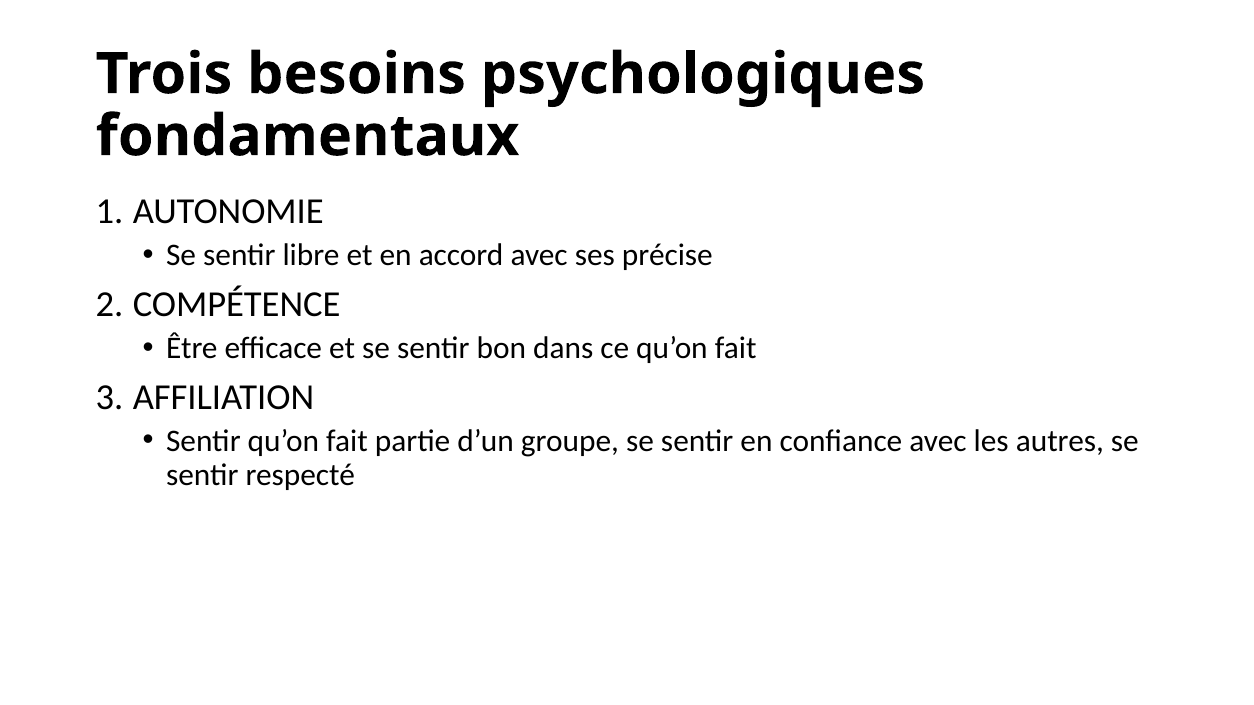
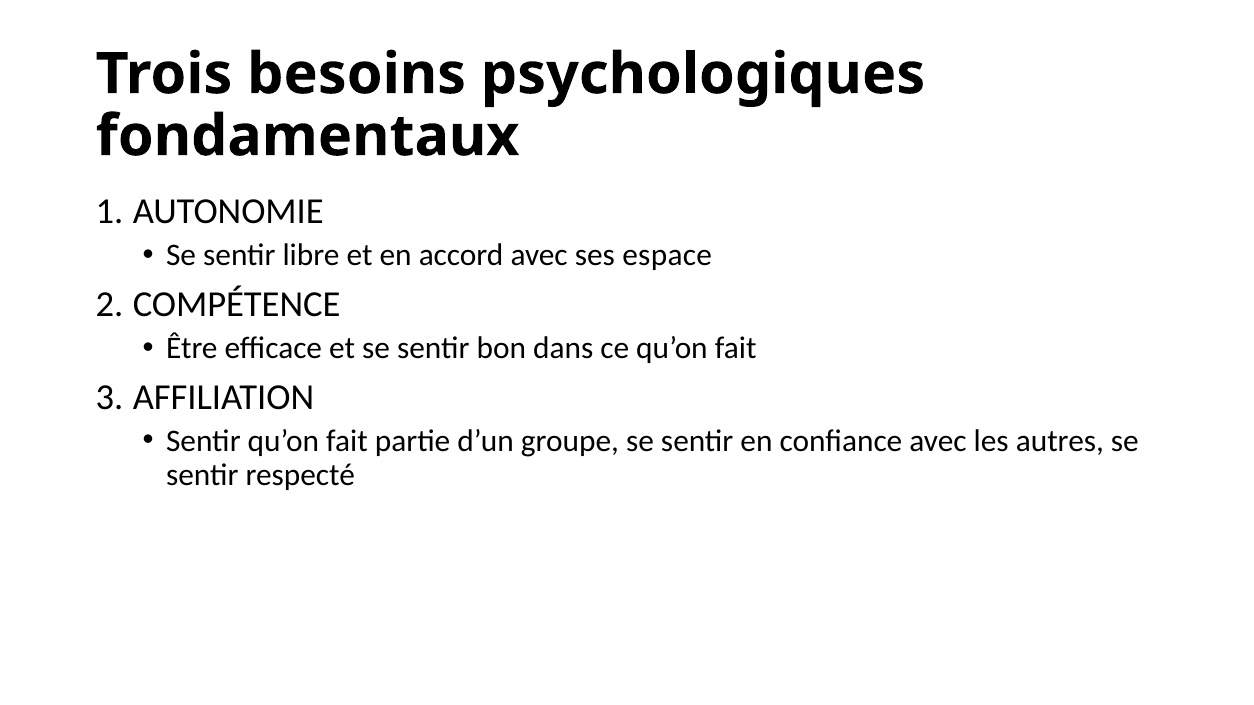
précise: précise -> espace
